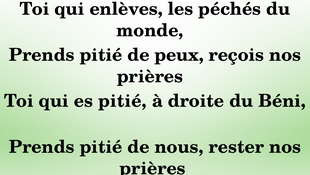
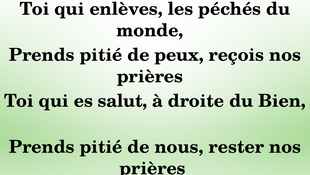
es pitié: pitié -> salut
Béni: Béni -> Bien
